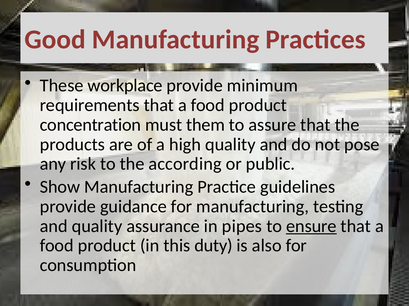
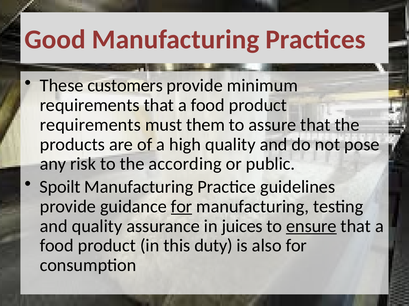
workplace: workplace -> customers
concentration at (90, 125): concentration -> requirements
Show: Show -> Spoilt
for at (182, 207) underline: none -> present
pipes: pipes -> juices
